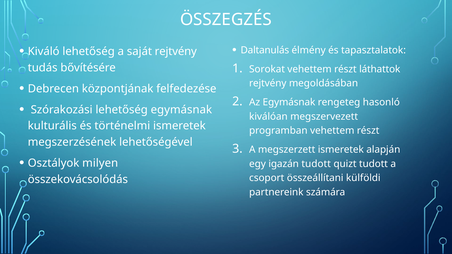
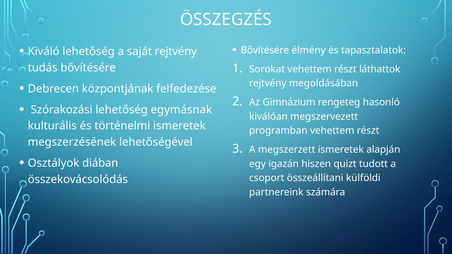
Daltanulás at (265, 50): Daltanulás -> Bővítésére
Az Egymásnak: Egymásnak -> Gimnázium
milyen: milyen -> diában
igazán tudott: tudott -> hiszen
